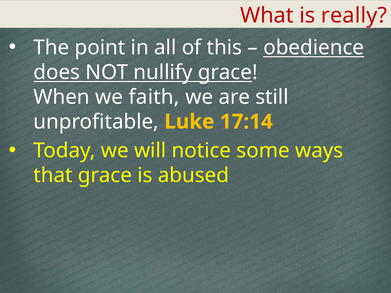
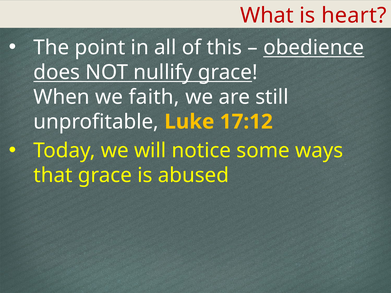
really: really -> heart
17:14: 17:14 -> 17:12
